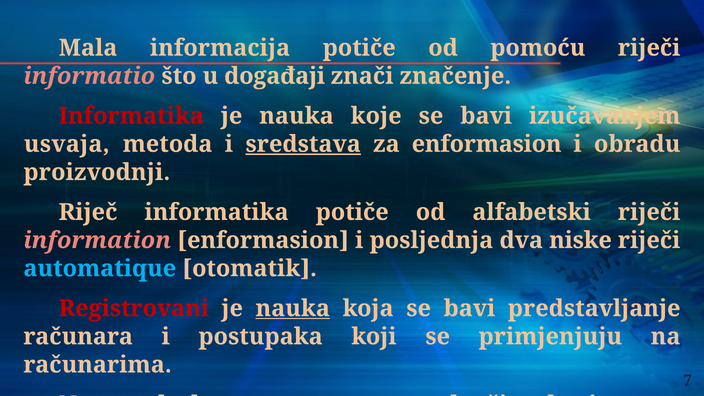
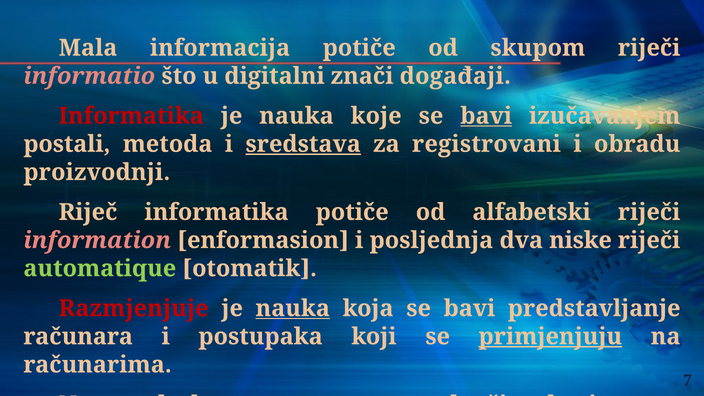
pomoću: pomoću -> skupom
događaji: događaji -> digitalni
značenje: značenje -> događaji
bavi at (486, 116) underline: none -> present
usvaja: usvaja -> postali
za enformasion: enformasion -> registrovani
automatique colour: light blue -> light green
Registrovani: Registrovani -> Razmjenjuje
primjenjuju underline: none -> present
